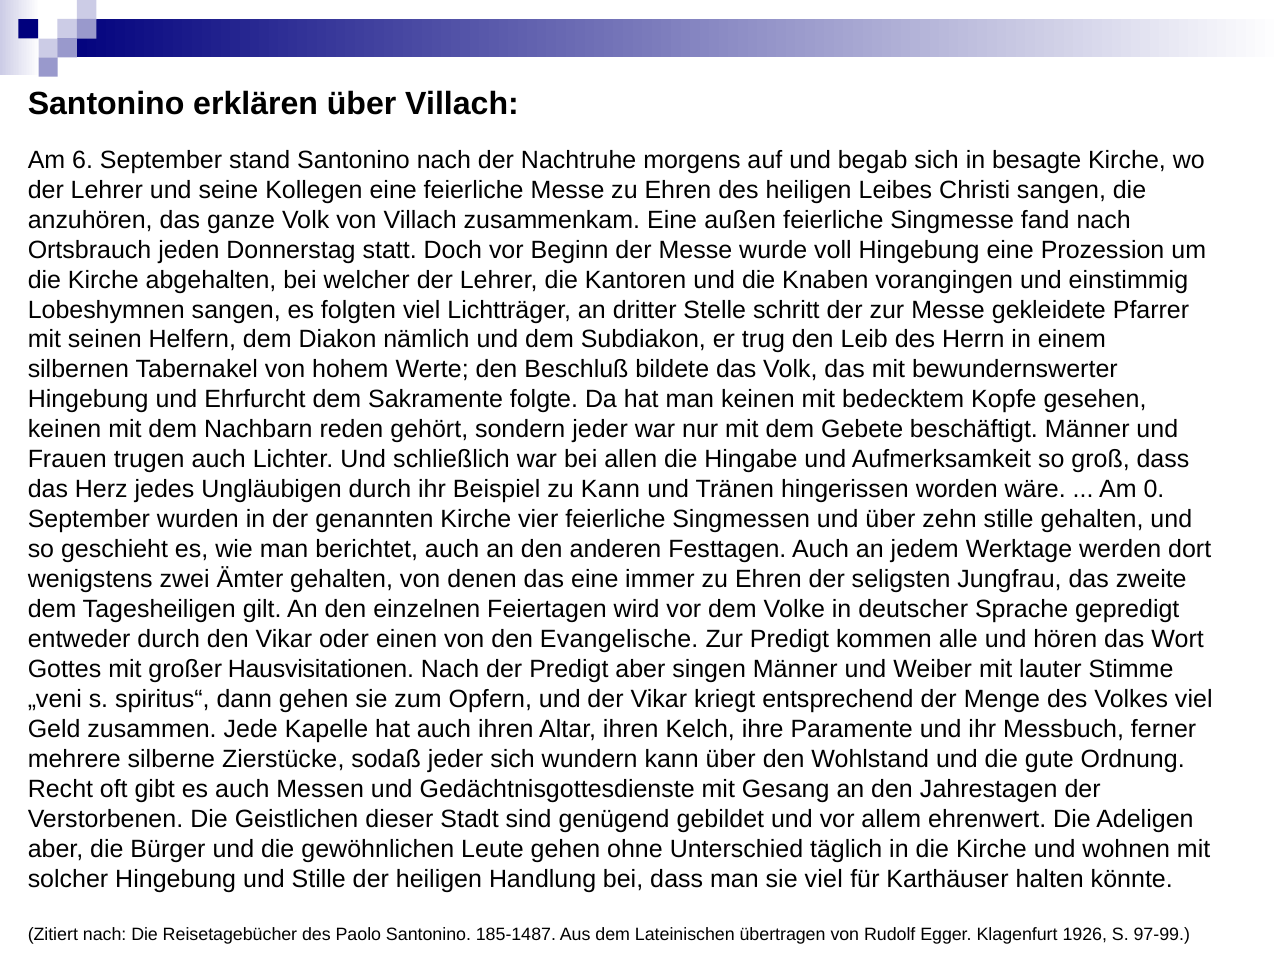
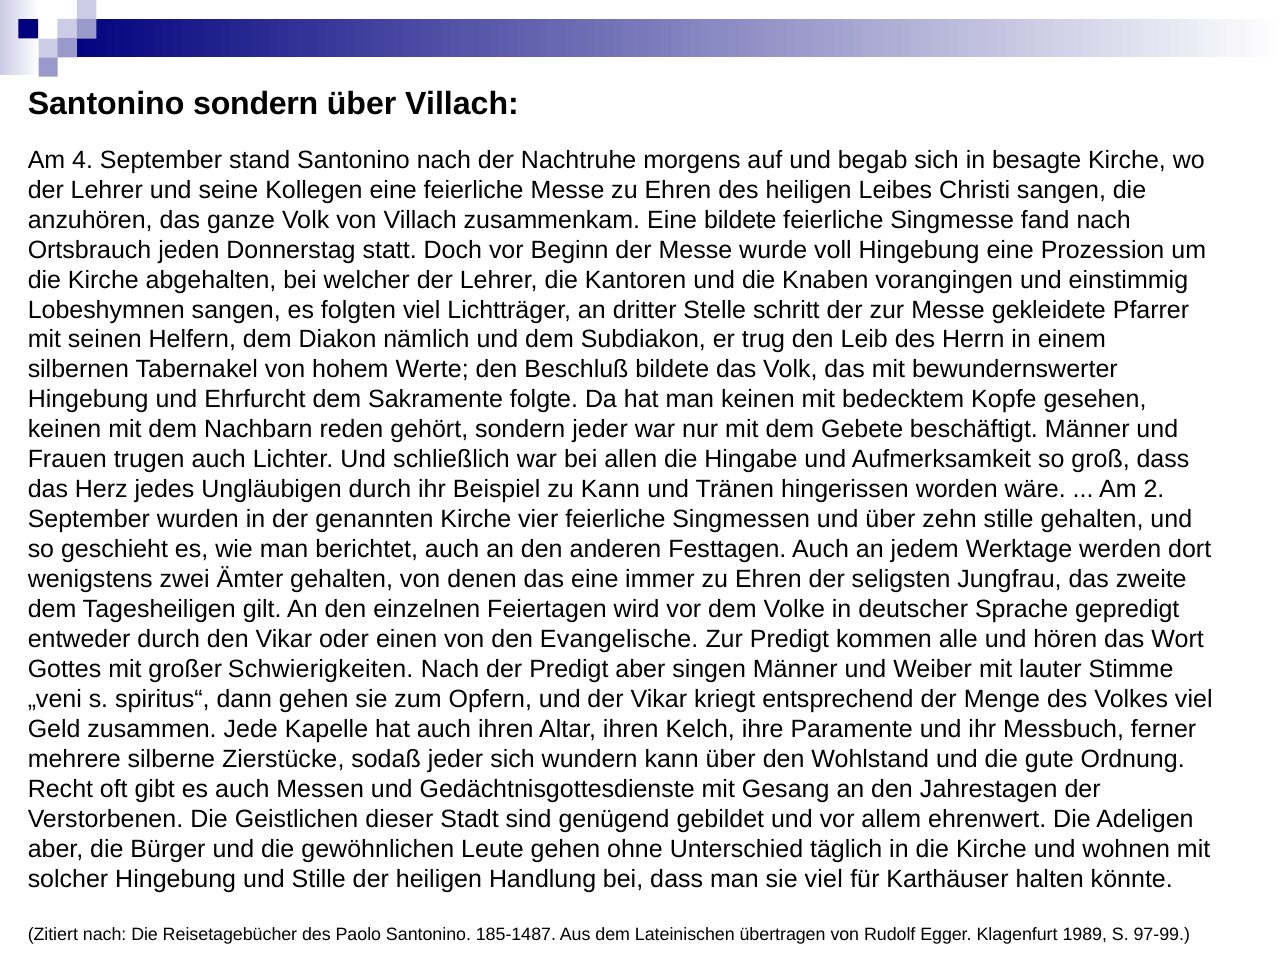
Santonino erklären: erklären -> sondern
6: 6 -> 4
Eine außen: außen -> bildete
0: 0 -> 2
Hausvisitationen: Hausvisitationen -> Schwierigkeiten
1926: 1926 -> 1989
